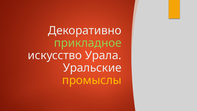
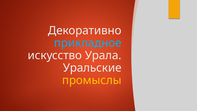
прикладное colour: light green -> light blue
